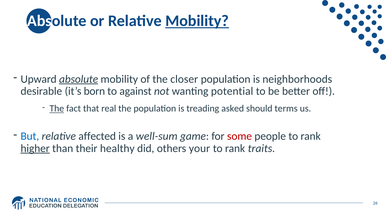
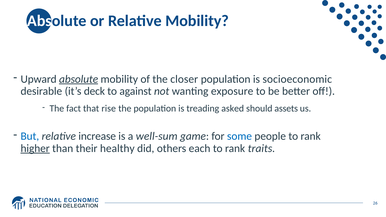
Mobility at (197, 21) underline: present -> none
neighborhoods: neighborhoods -> socioeconomic
born: born -> deck
potential: potential -> exposure
The at (57, 109) underline: present -> none
real: real -> rise
terms: terms -> assets
affected: affected -> increase
some colour: red -> blue
your: your -> each
